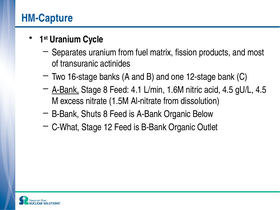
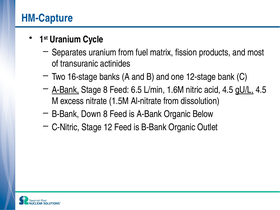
4.1: 4.1 -> 6.5
gU/L underline: none -> present
Shuts: Shuts -> Down
C-What: C-What -> C-Nitric
